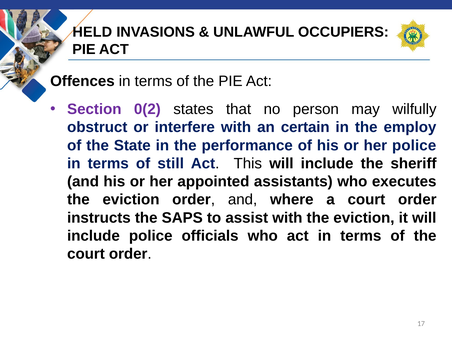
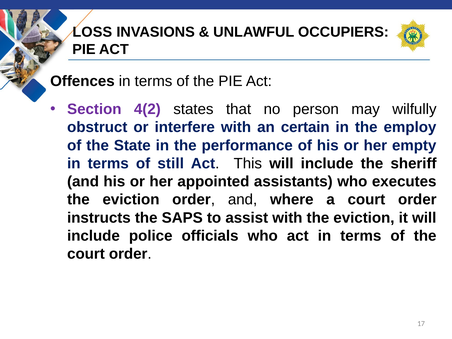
HELD: HELD -> LOSS
0(2: 0(2 -> 4(2
her police: police -> empty
